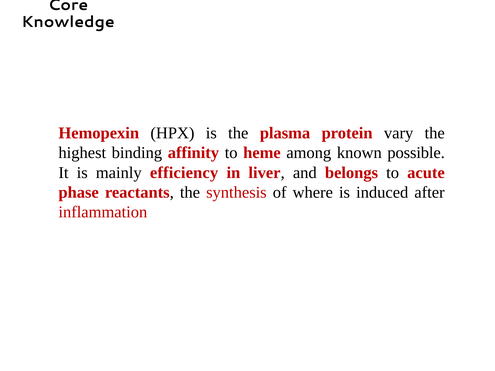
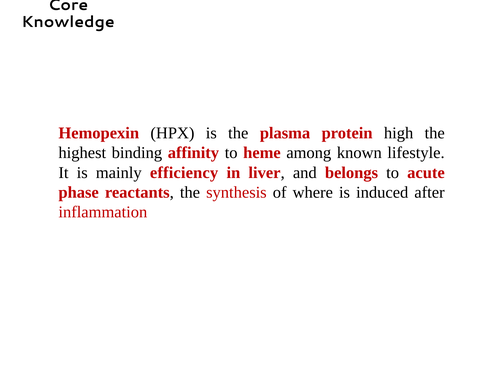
vary: vary -> high
possible: possible -> lifestyle
